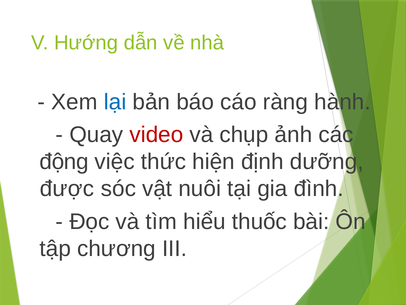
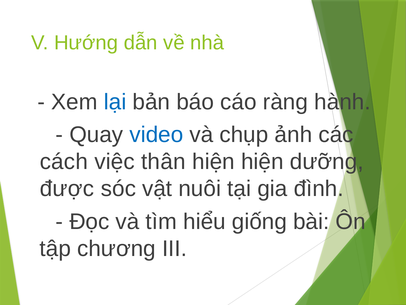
video colour: red -> blue
động: động -> cách
thức: thức -> thân
hiện định: định -> hiện
thuốc: thuốc -> giống
